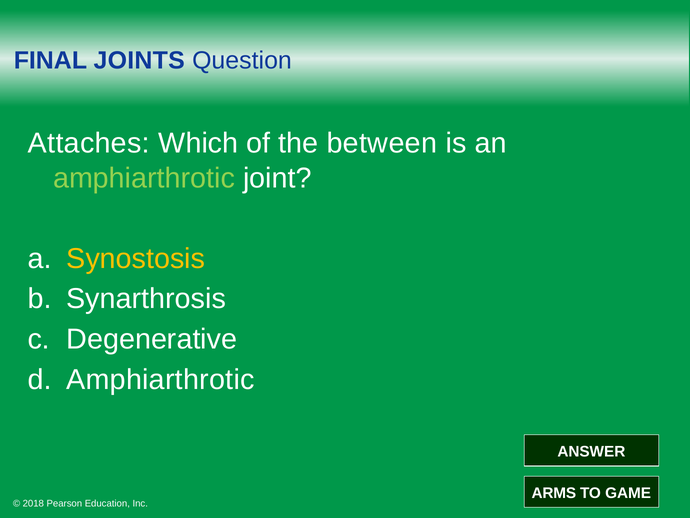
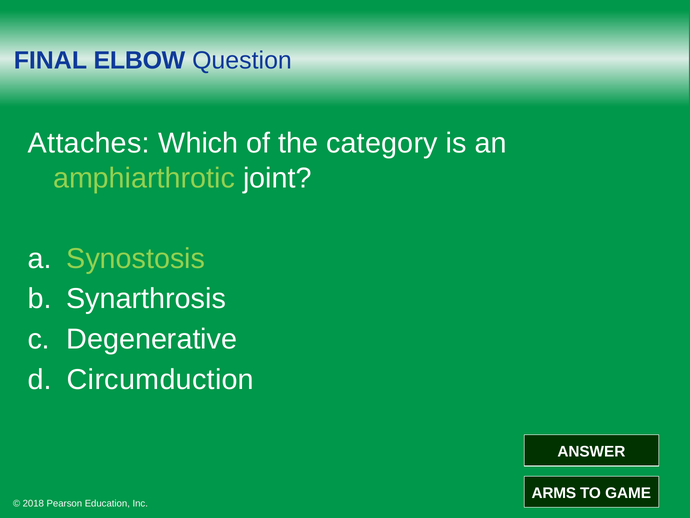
JOINTS: JOINTS -> ELBOW
between: between -> category
Synostosis colour: yellow -> light green
Amphiarthrotic at (160, 379): Amphiarthrotic -> Circumduction
